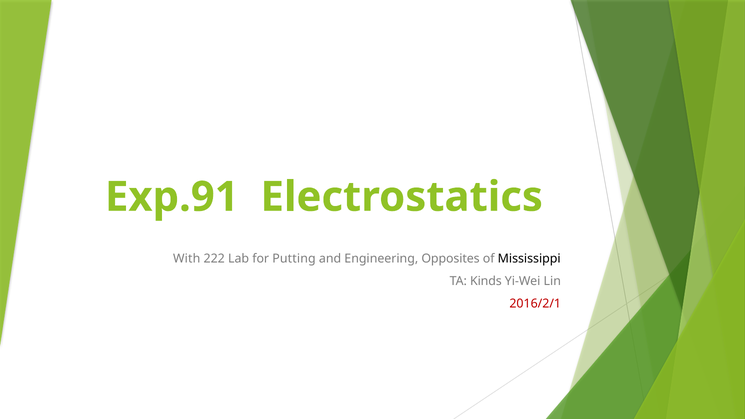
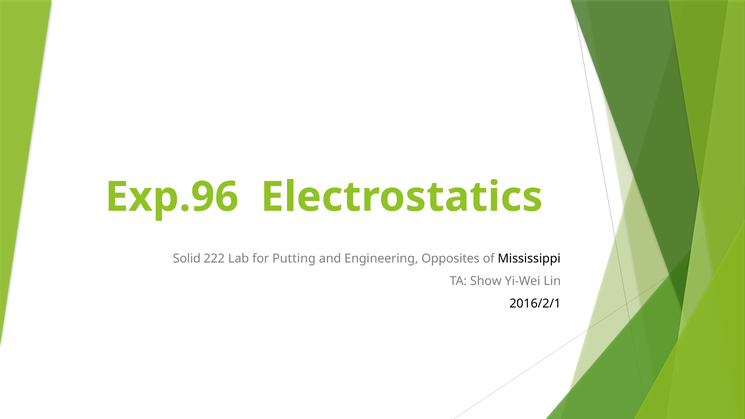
Exp.91: Exp.91 -> Exp.96
With: With -> Solid
Kinds: Kinds -> Show
2016/2/1 colour: red -> black
